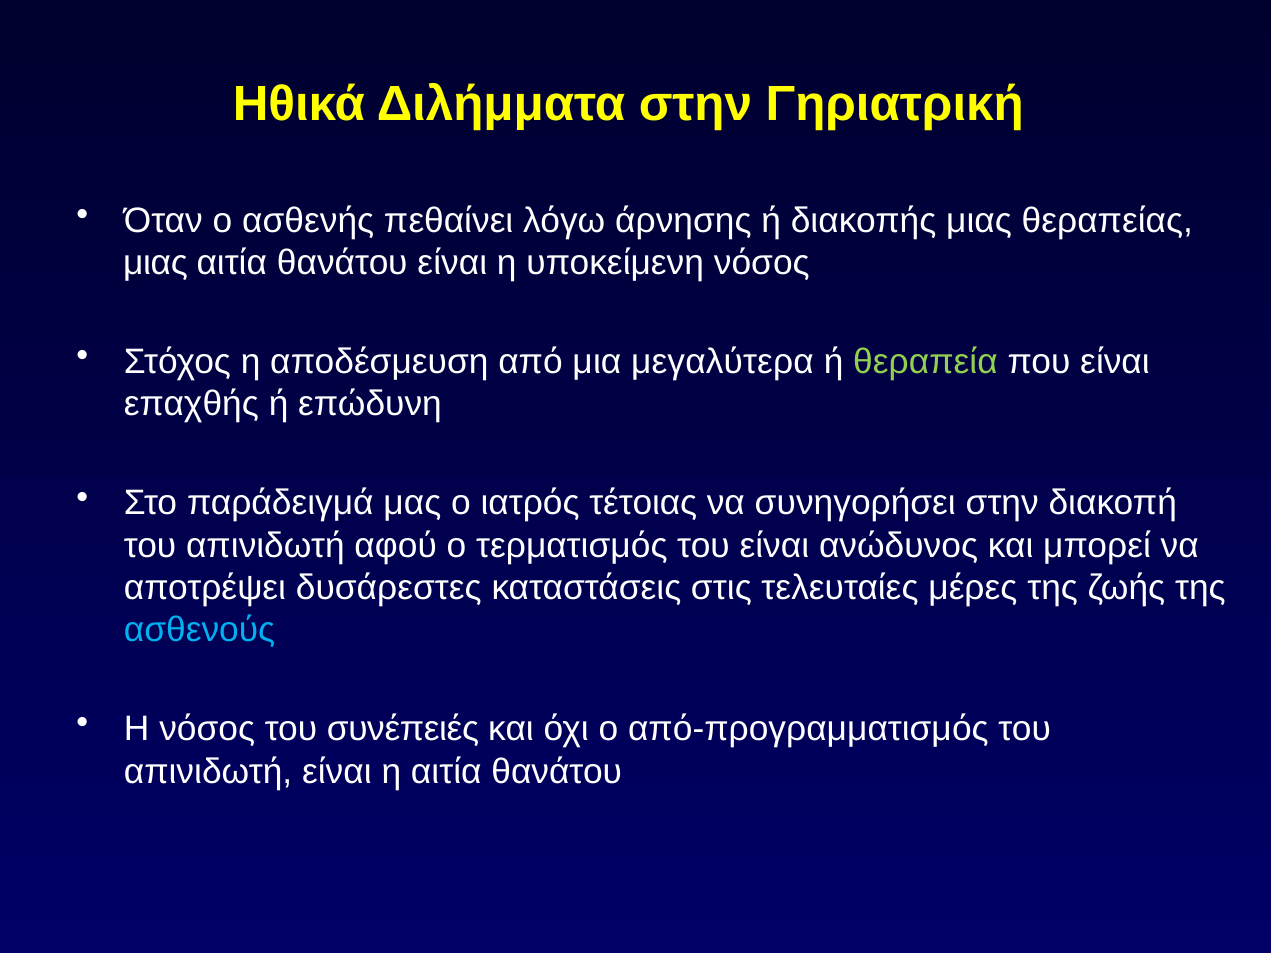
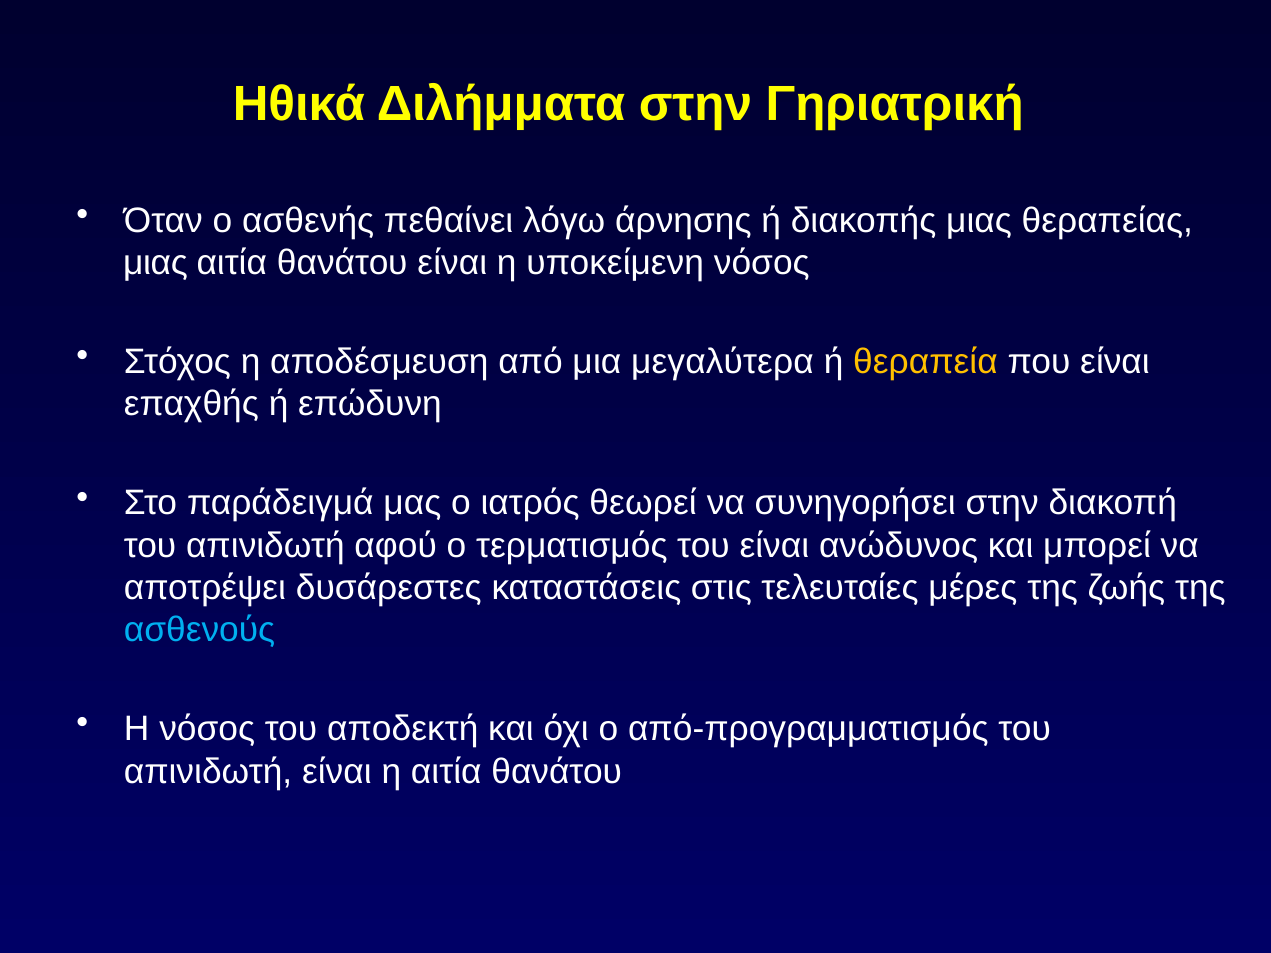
θεραπεία colour: light green -> yellow
τέτοιας: τέτοιας -> θεωρεί
συνέπειές: συνέπειές -> αποδεκτή
